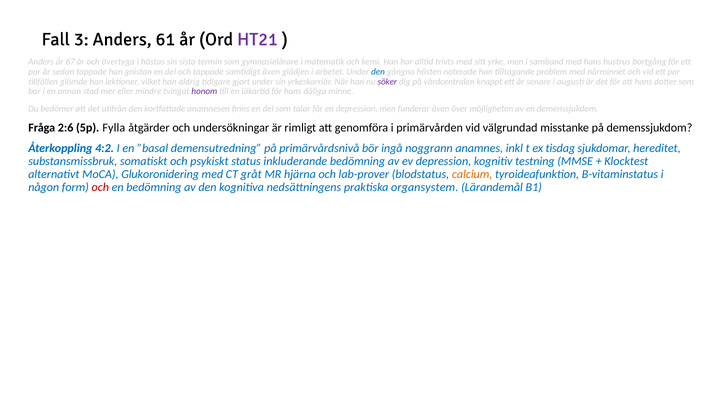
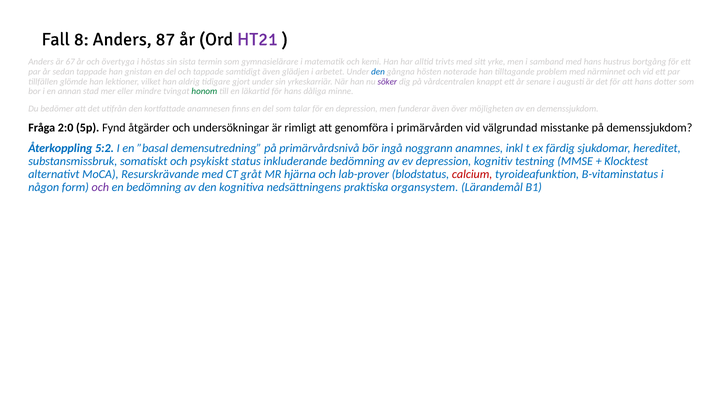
3: 3 -> 8
61: 61 -> 87
honom colour: purple -> green
2:6: 2:6 -> 2:0
Fylla: Fylla -> Fynd
4:2: 4:2 -> 5:2
tisdag: tisdag -> färdig
Glukoronidering: Glukoronidering -> Resurskrävande
calcium colour: orange -> red
och at (100, 187) colour: red -> purple
